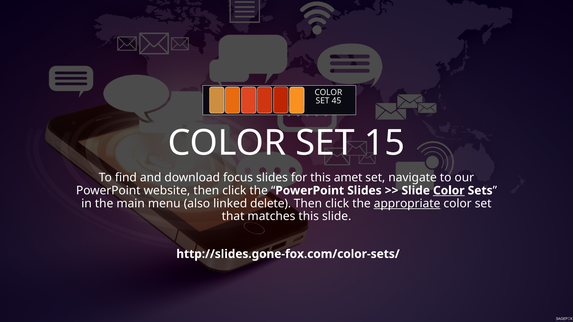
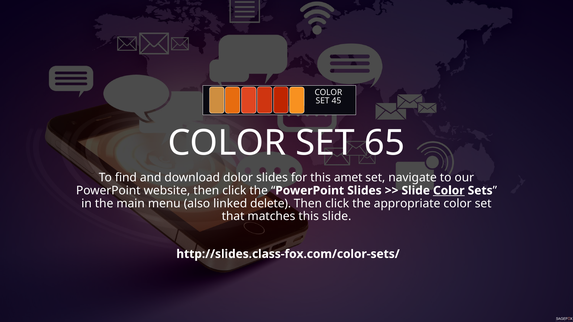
15: 15 -> 65
focus: focus -> dolor
appropriate underline: present -> none
http://slides.gone-fox.com/color-sets/: http://slides.gone-fox.com/color-sets/ -> http://slides.class-fox.com/color-sets/
